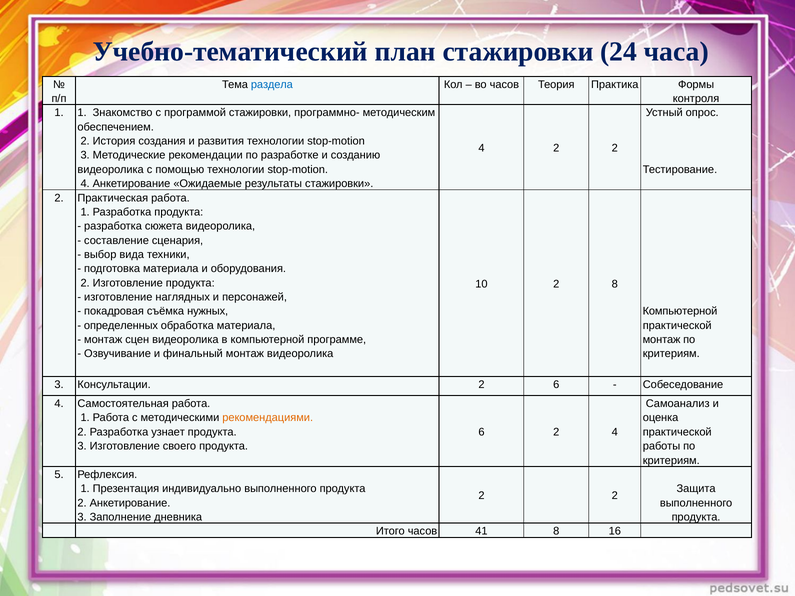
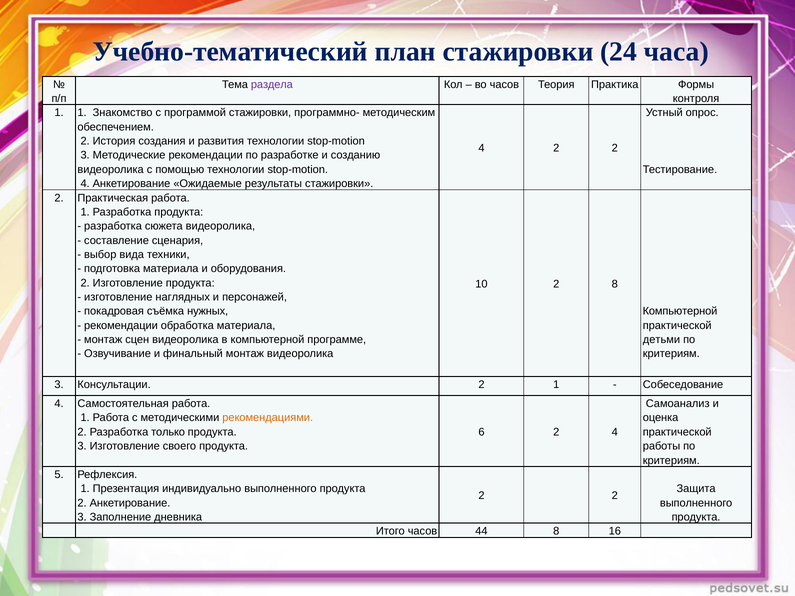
раздела colour: blue -> purple
определенных at (121, 326): определенных -> рекомендации
монтаж at (662, 340): монтаж -> детьми
2 6: 6 -> 1
узнает: узнает -> только
41: 41 -> 44
